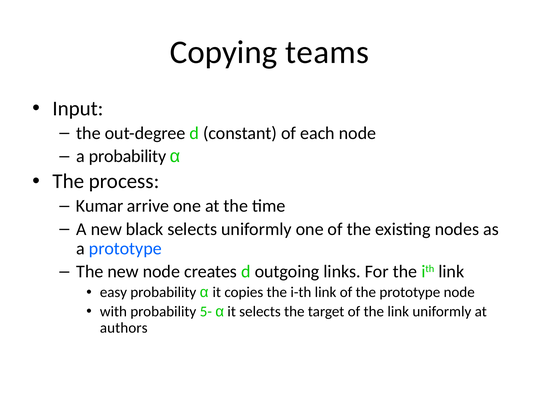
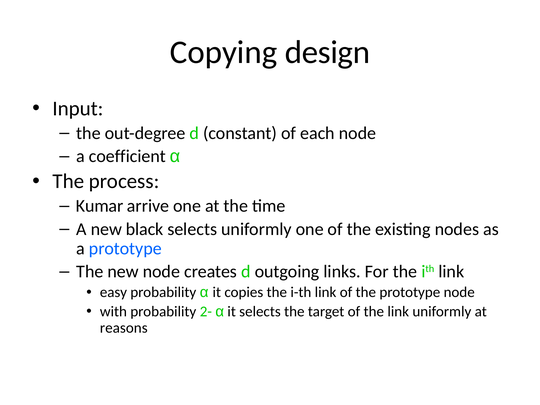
teams: teams -> design
a probability: probability -> coefficient
5-: 5- -> 2-
authors: authors -> reasons
